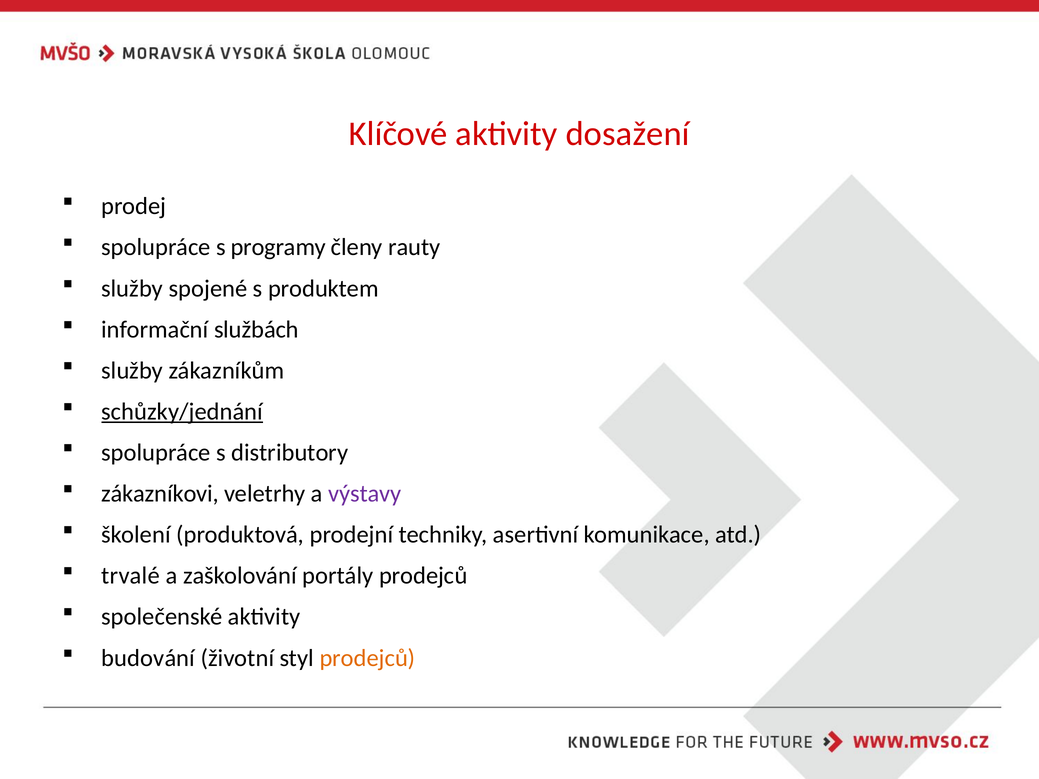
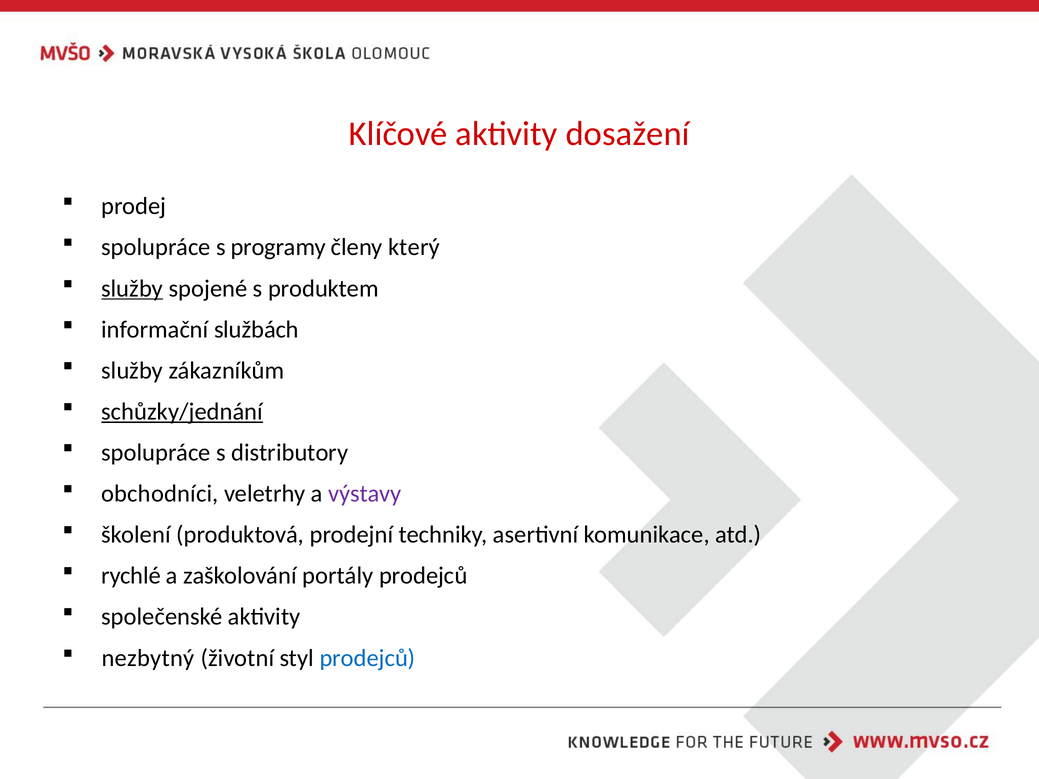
rauty: rauty -> který
služby at (132, 289) underline: none -> present
zákazníkovi: zákazníkovi -> obchodníci
trvalé: trvalé -> rychlé
budování: budování -> nezbytný
prodejců at (367, 658) colour: orange -> blue
